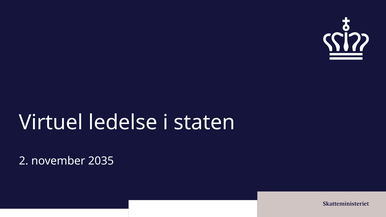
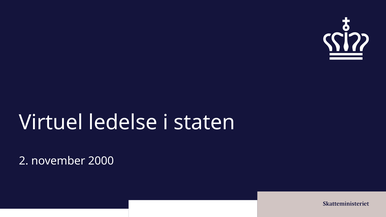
2035: 2035 -> 2000
